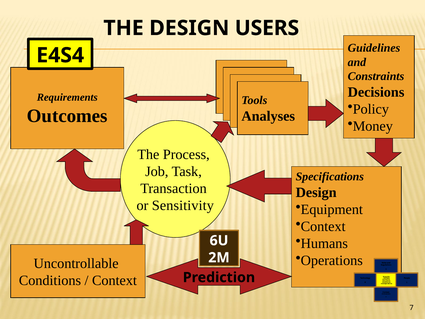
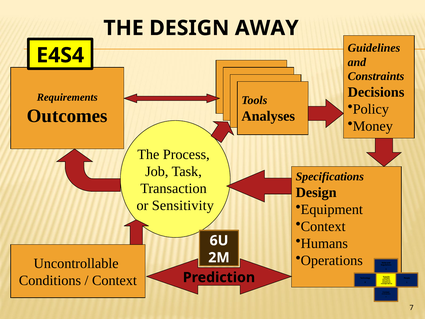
USERS: USERS -> AWAY
